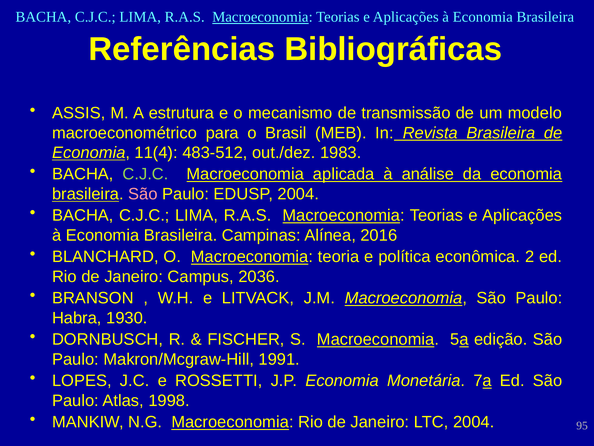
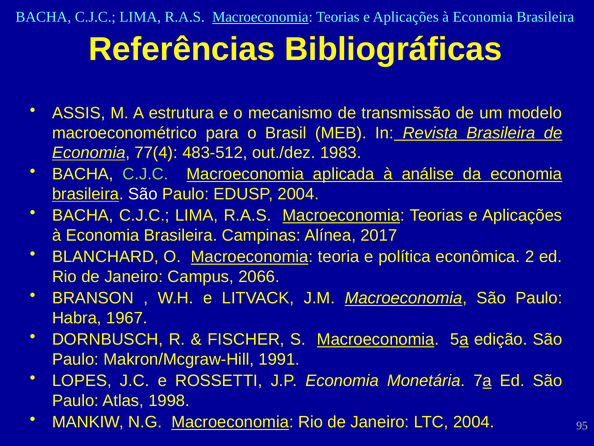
11(4: 11(4 -> 77(4
São at (143, 194) colour: pink -> white
2016: 2016 -> 2017
2036: 2036 -> 2066
1930: 1930 -> 1967
